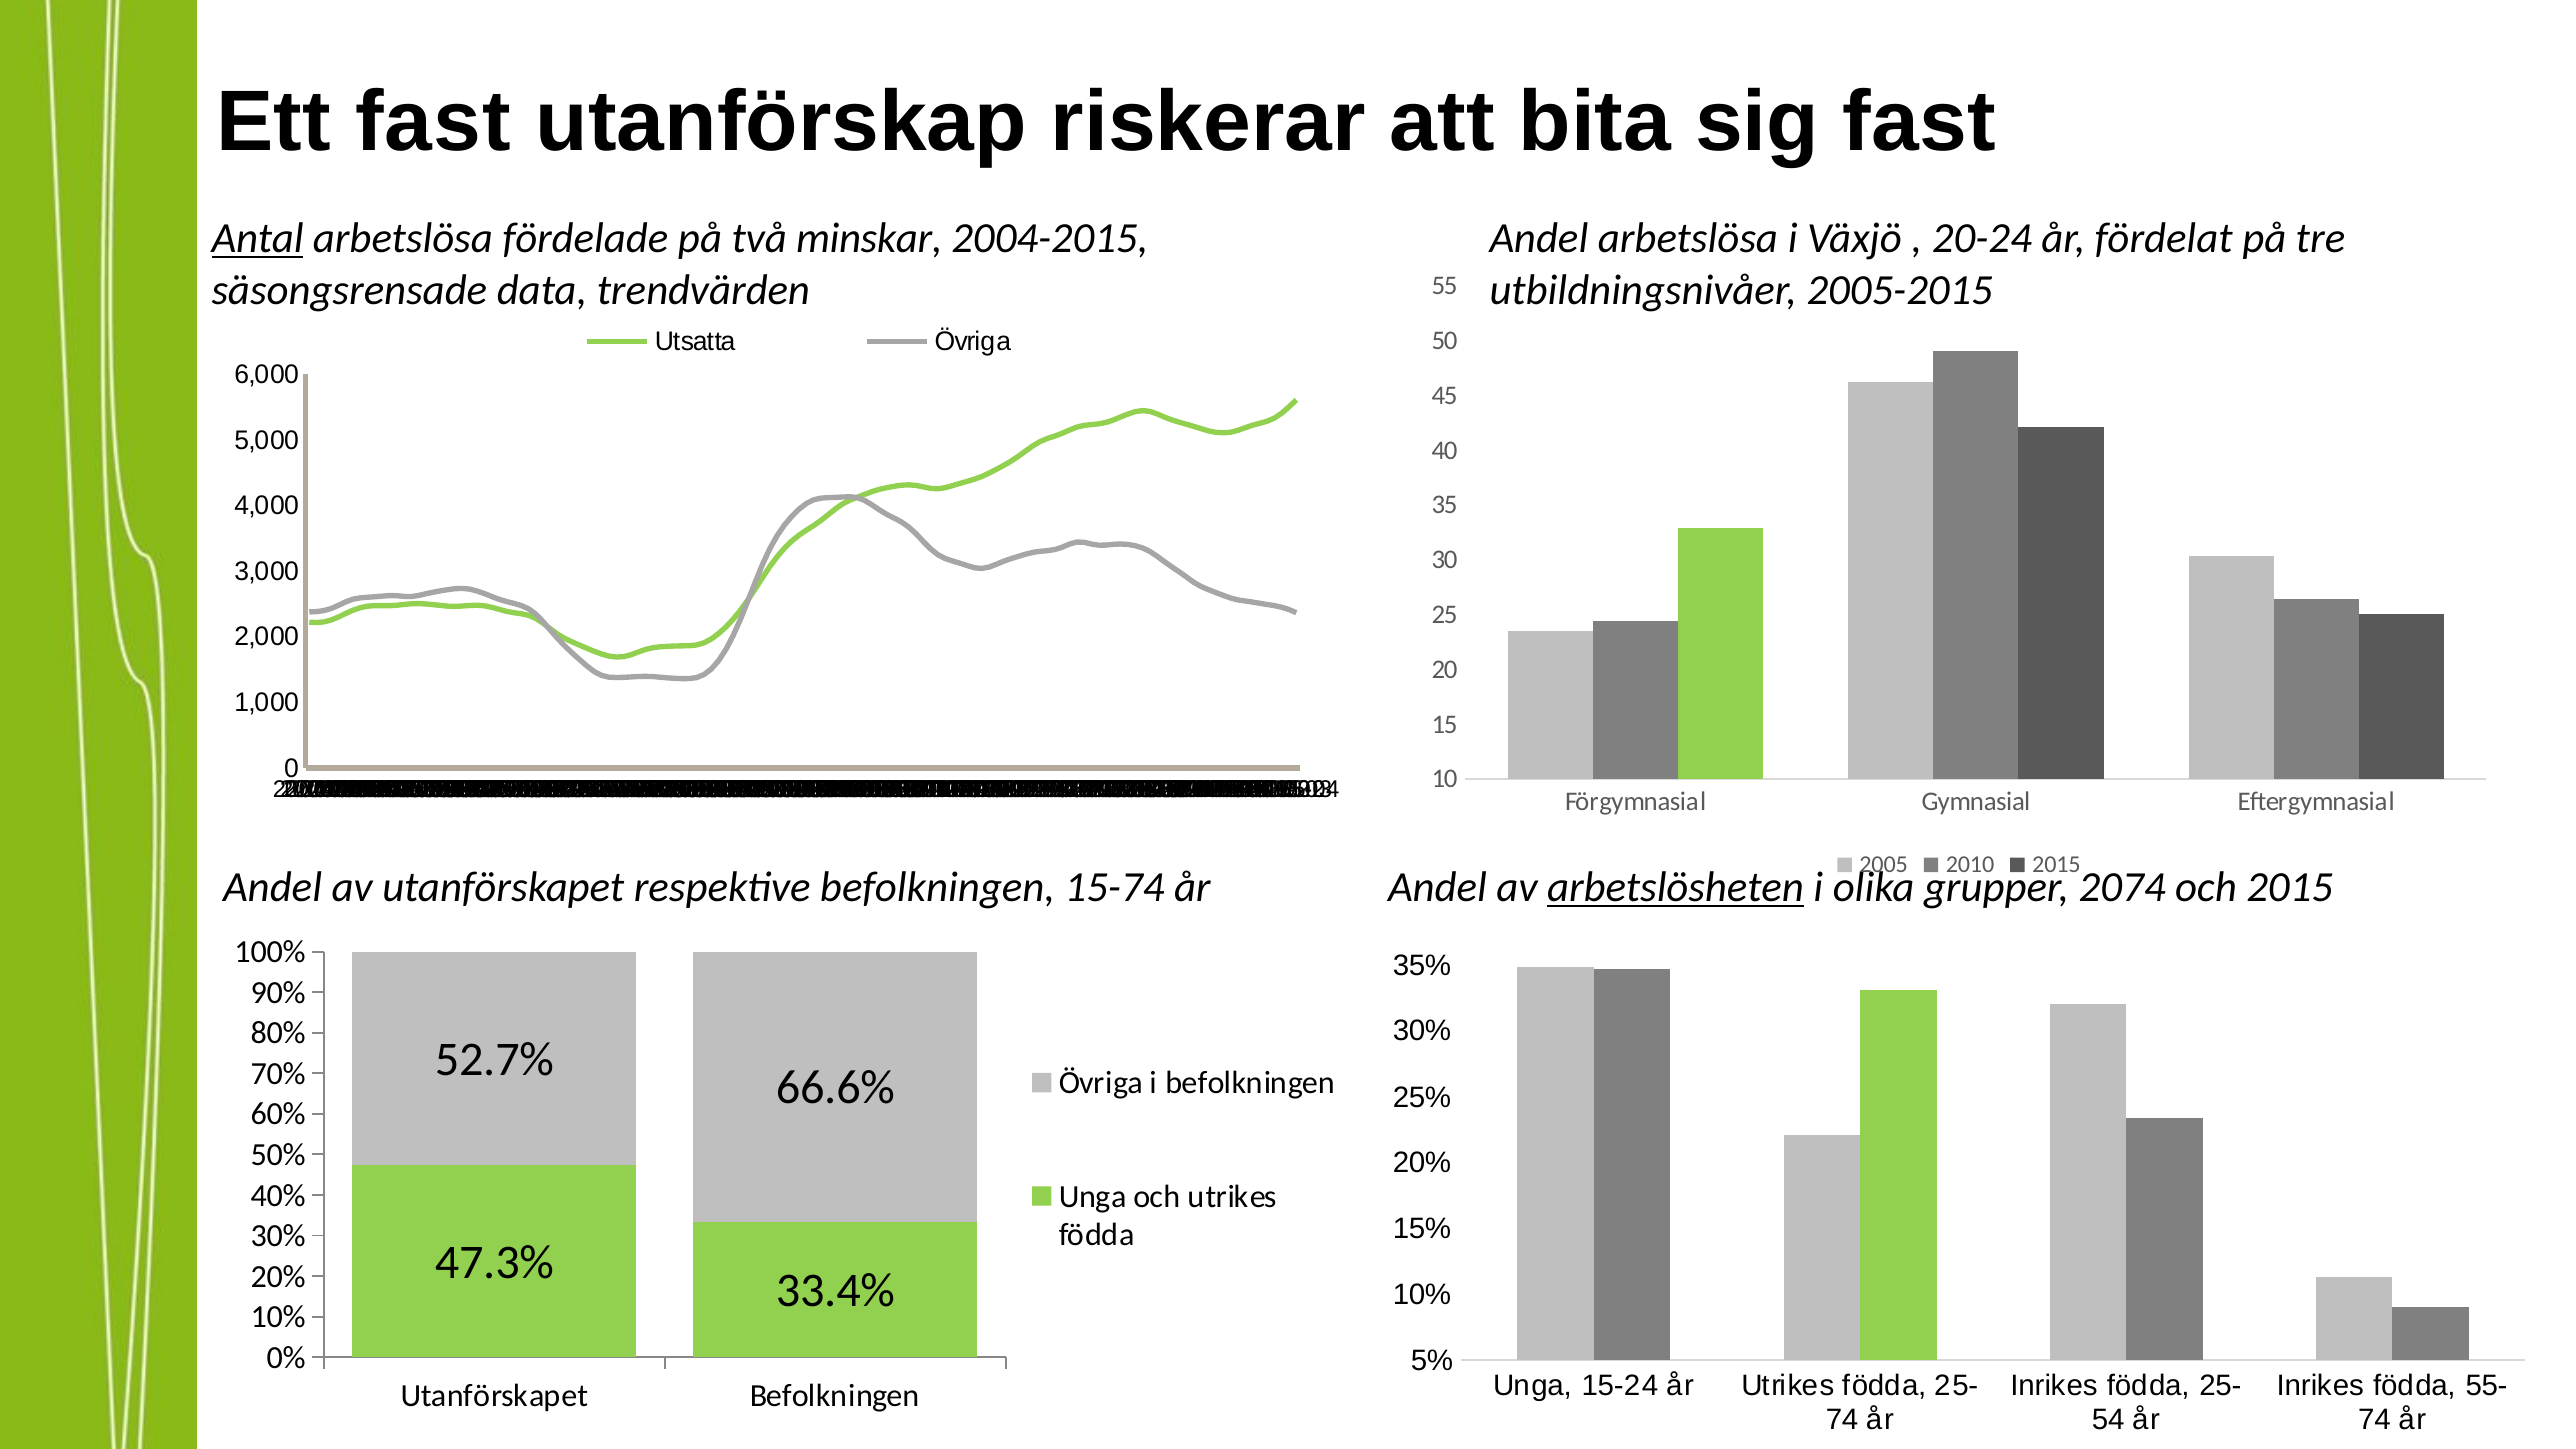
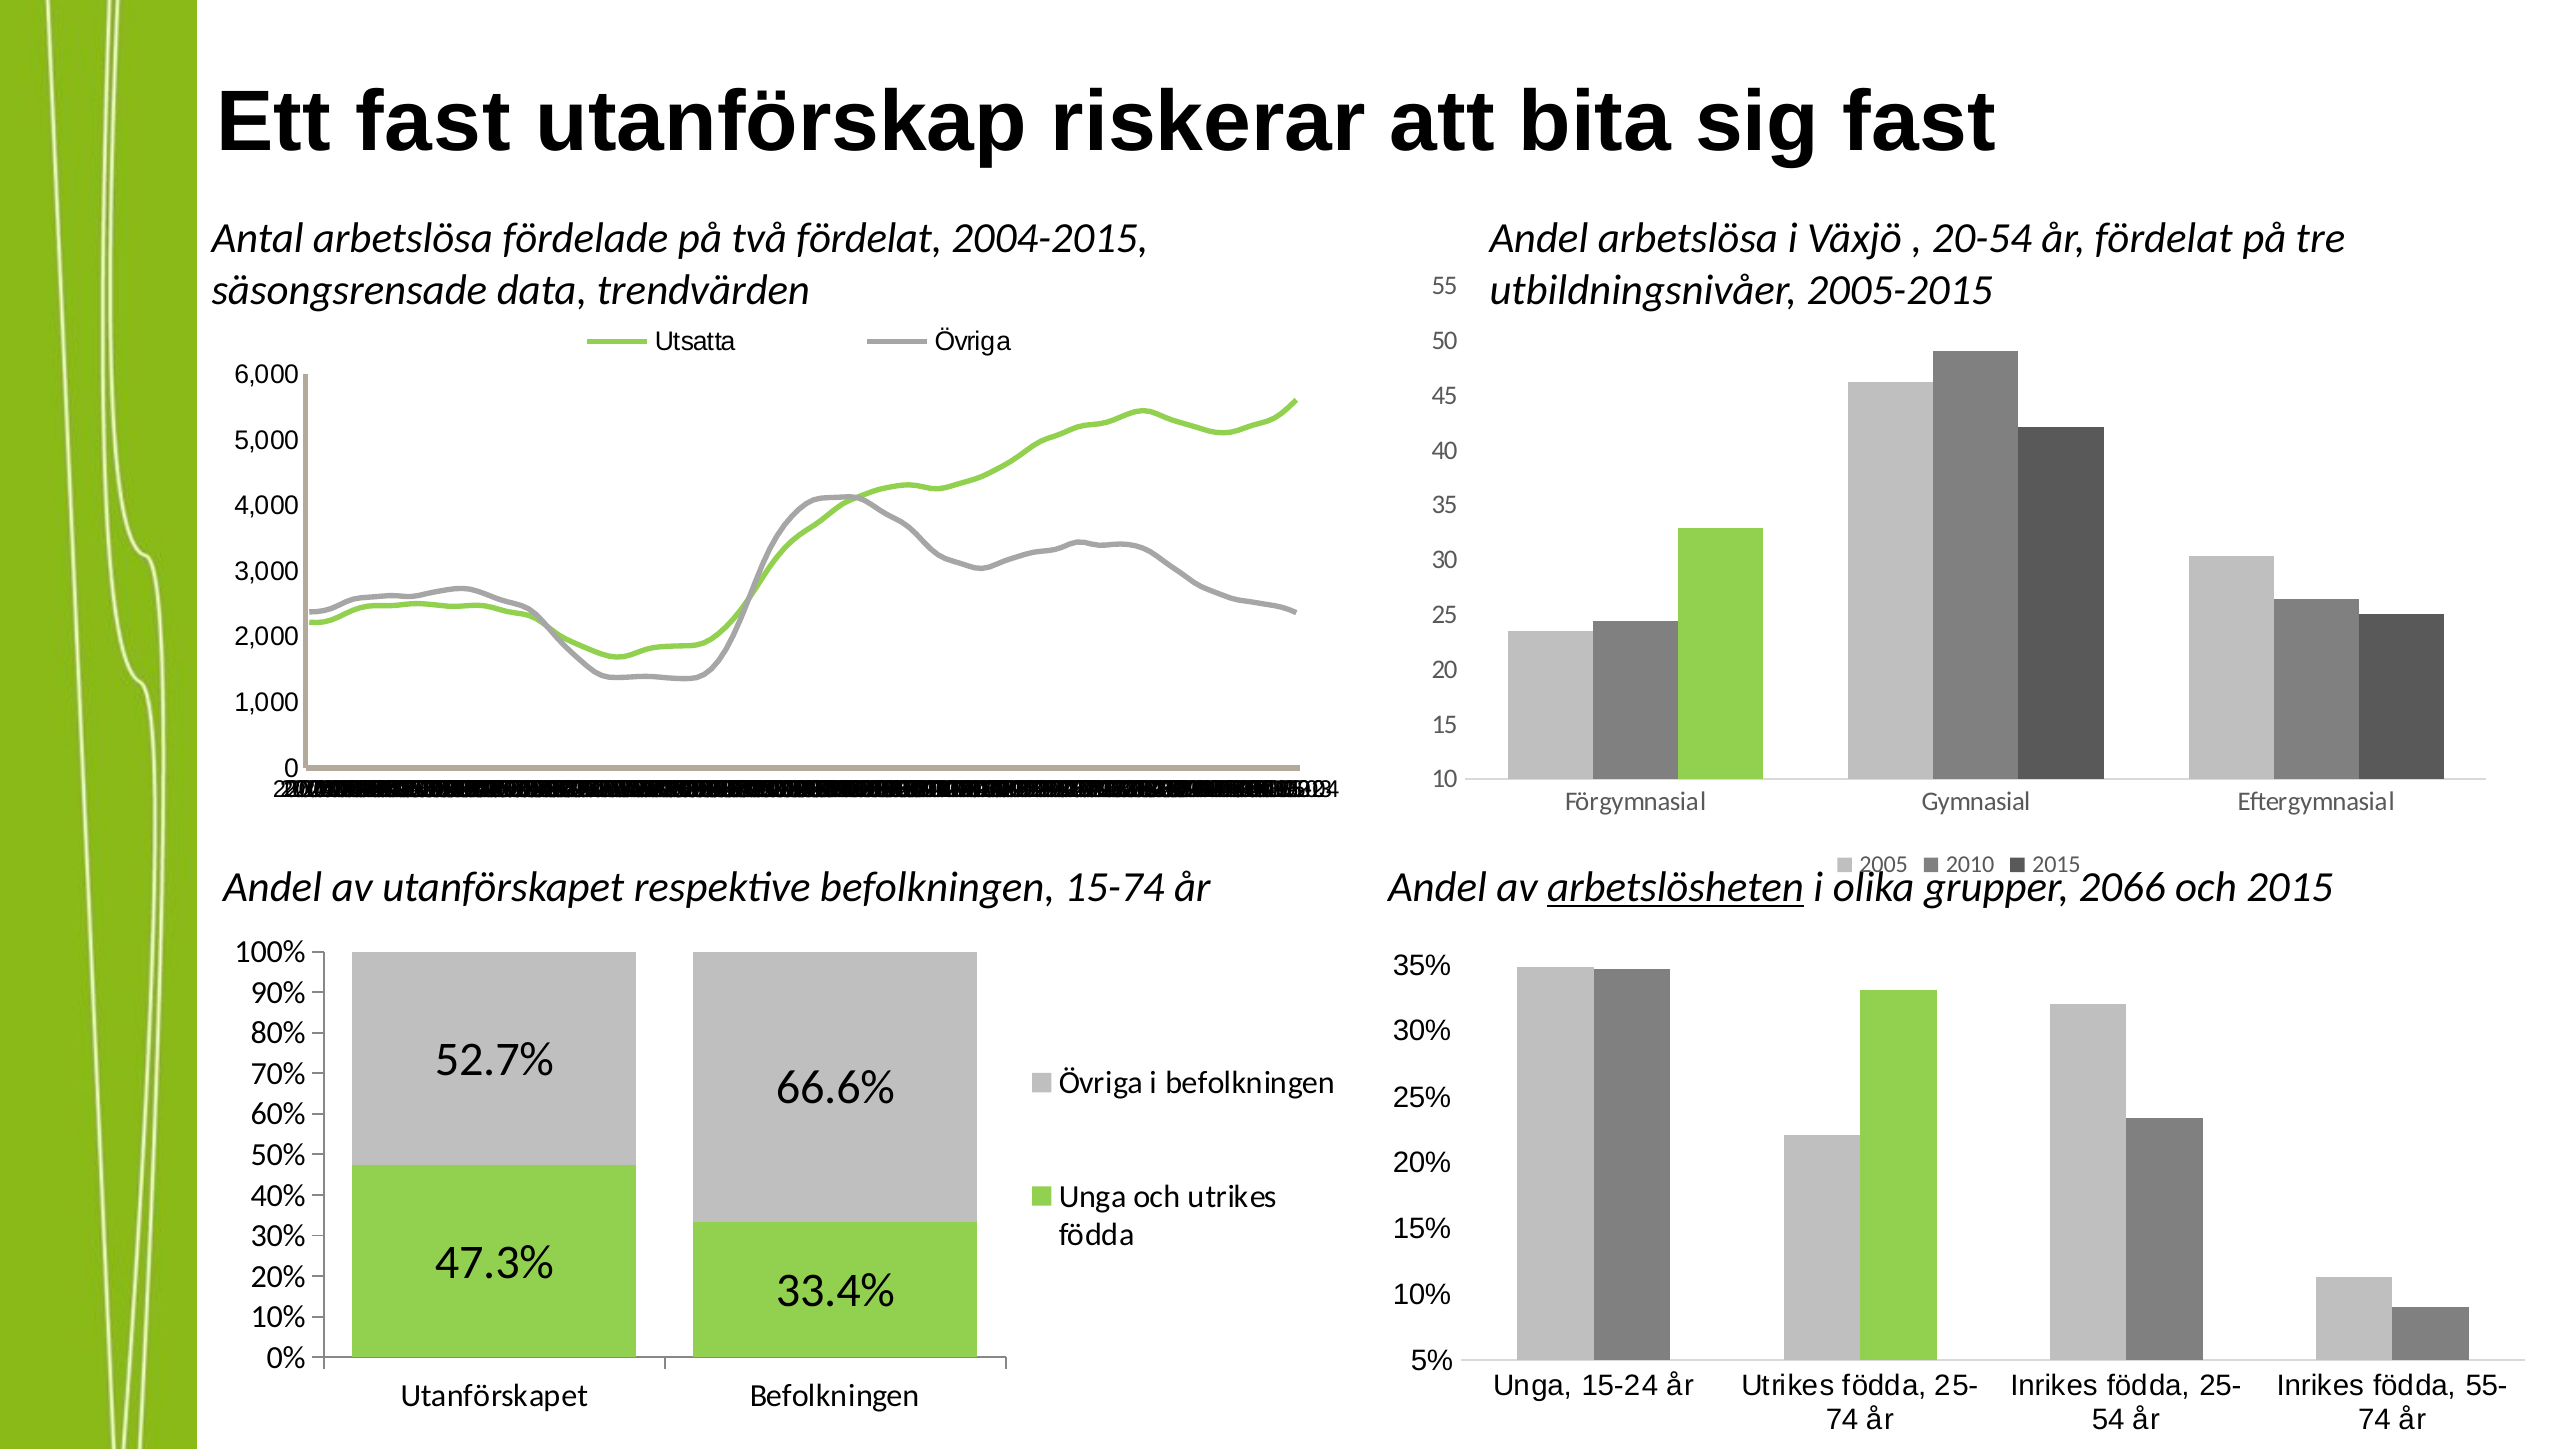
Antal underline: present -> none
två minskar: minskar -> fördelat
20-24: 20-24 -> 20-54
2074: 2074 -> 2066
